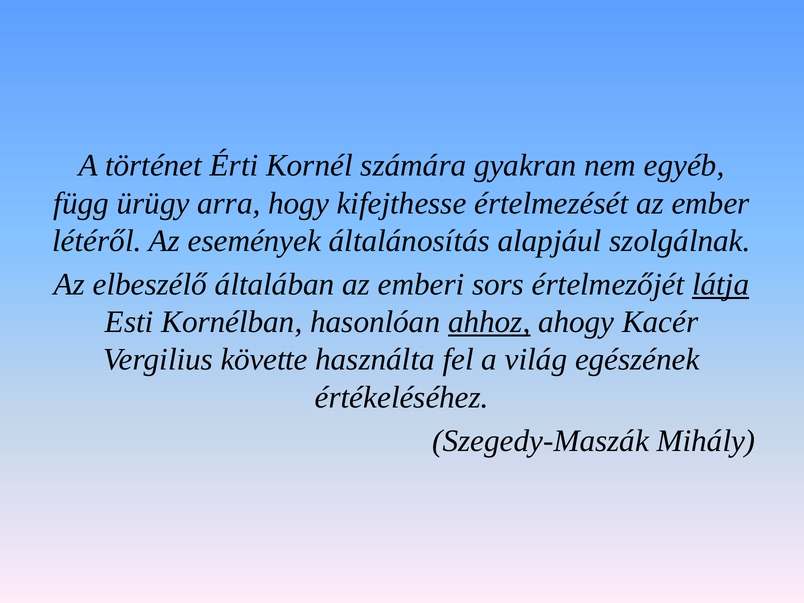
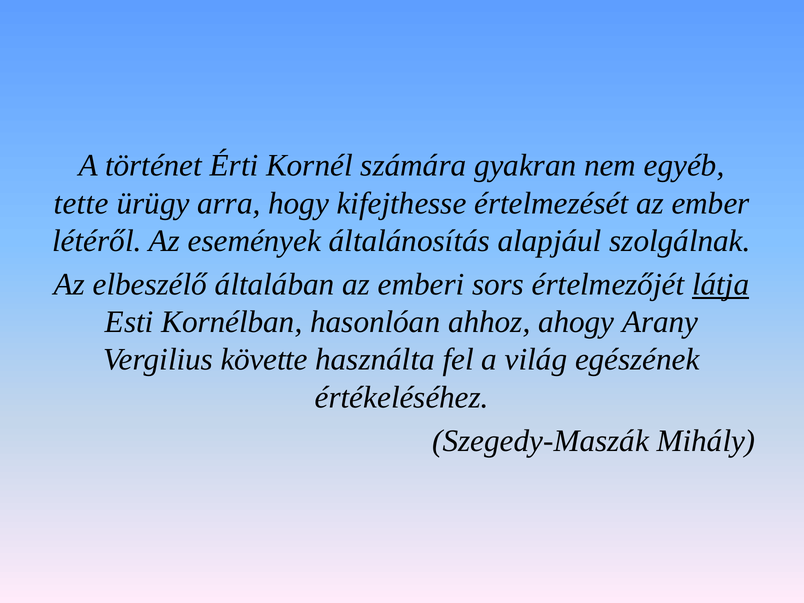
függ: függ -> tette
ahhoz underline: present -> none
Kacér: Kacér -> Arany
